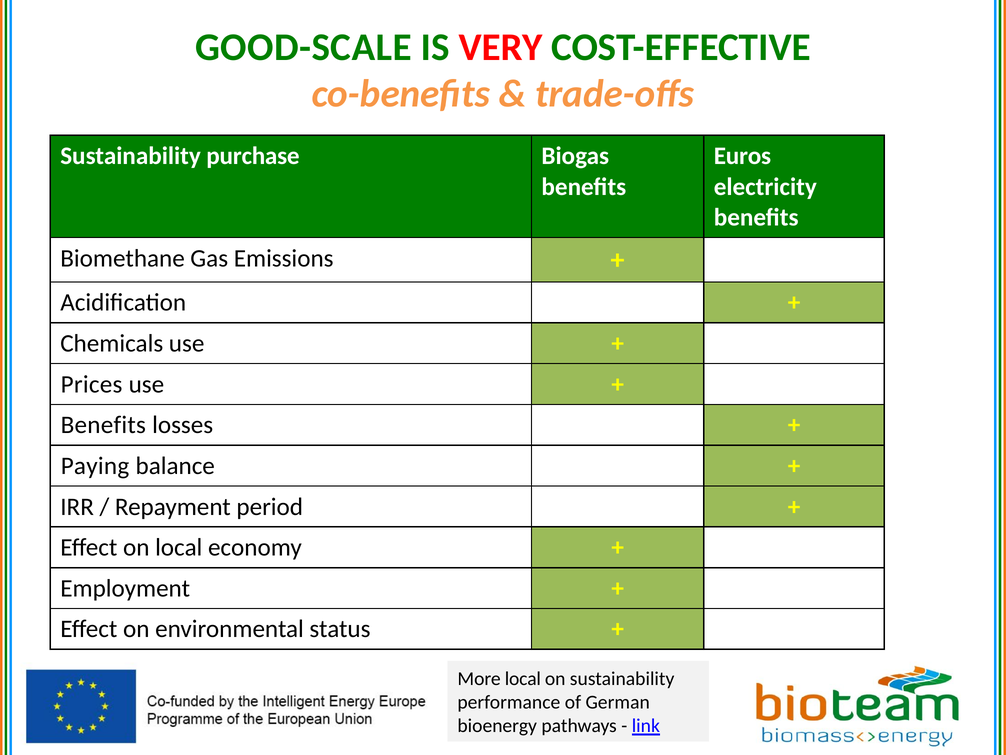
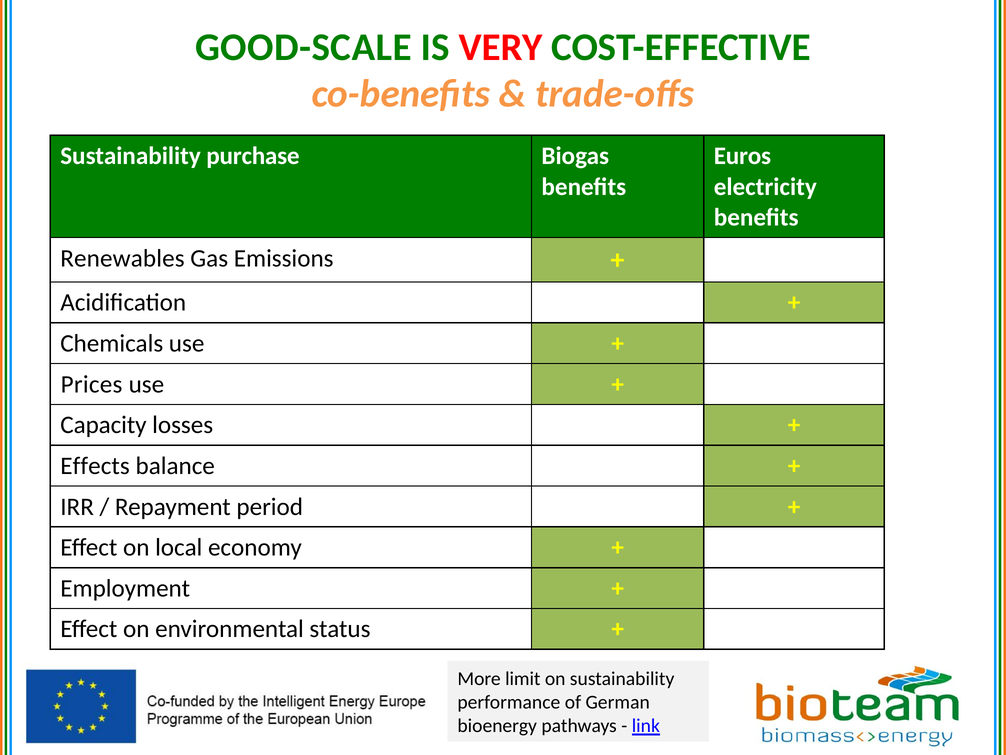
Biomethane: Biomethane -> Renewables
Benefits at (103, 425): Benefits -> Capacity
Paying: Paying -> Effects
More local: local -> limit
